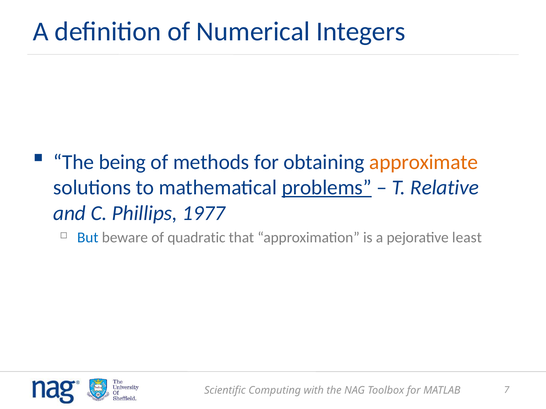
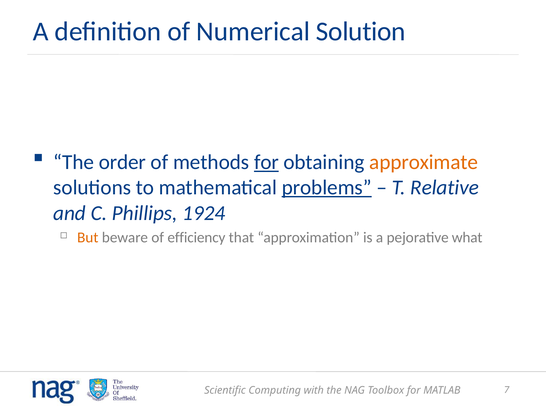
Integers: Integers -> Solution
being: being -> order
for at (266, 162) underline: none -> present
1977: 1977 -> 1924
But colour: blue -> orange
quadratic: quadratic -> efficiency
least: least -> what
